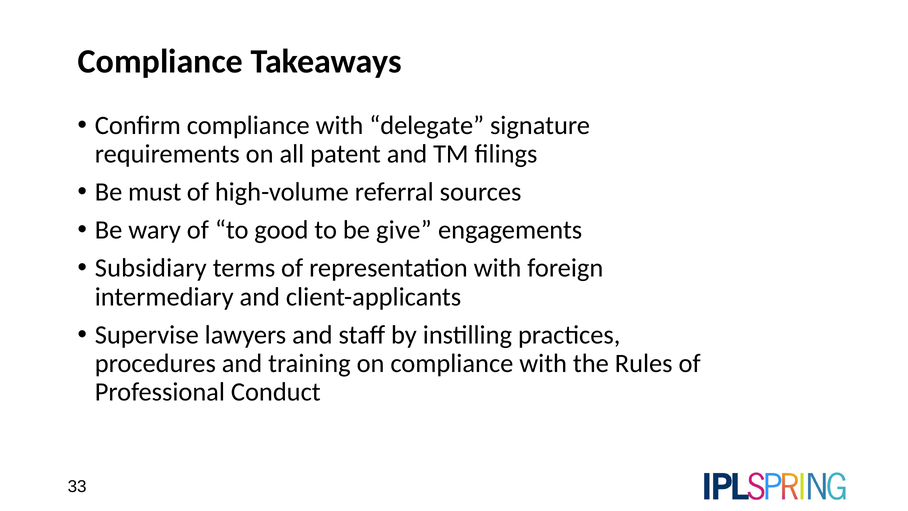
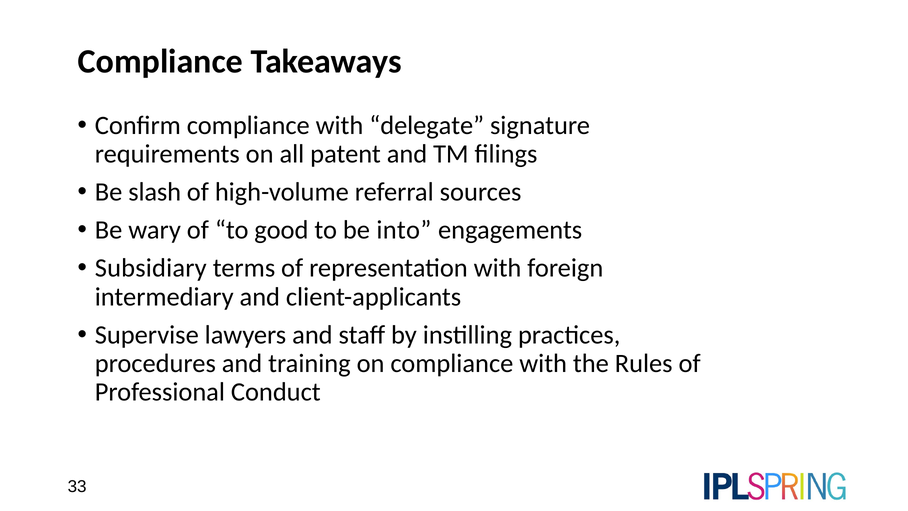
must: must -> slash
give: give -> into
